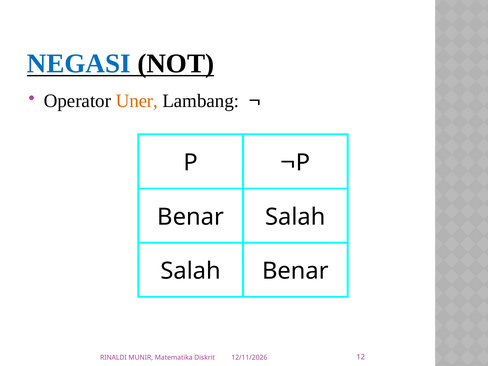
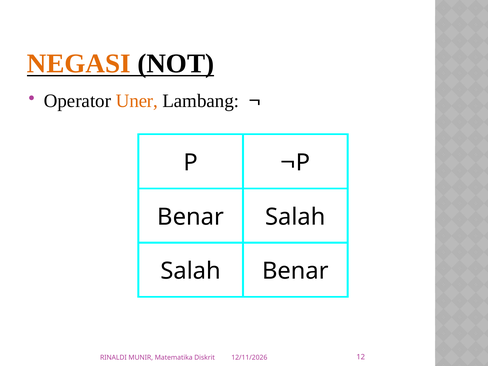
NEGASI colour: blue -> orange
